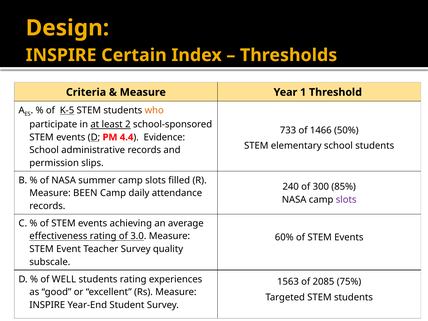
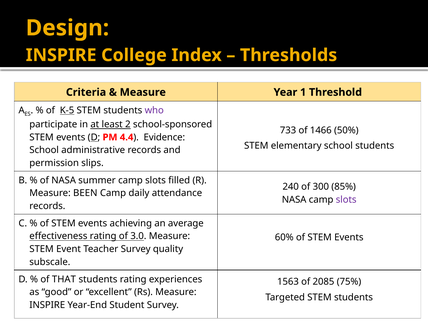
Certain: Certain -> College
who colour: orange -> purple
WELL: WELL -> THAT
